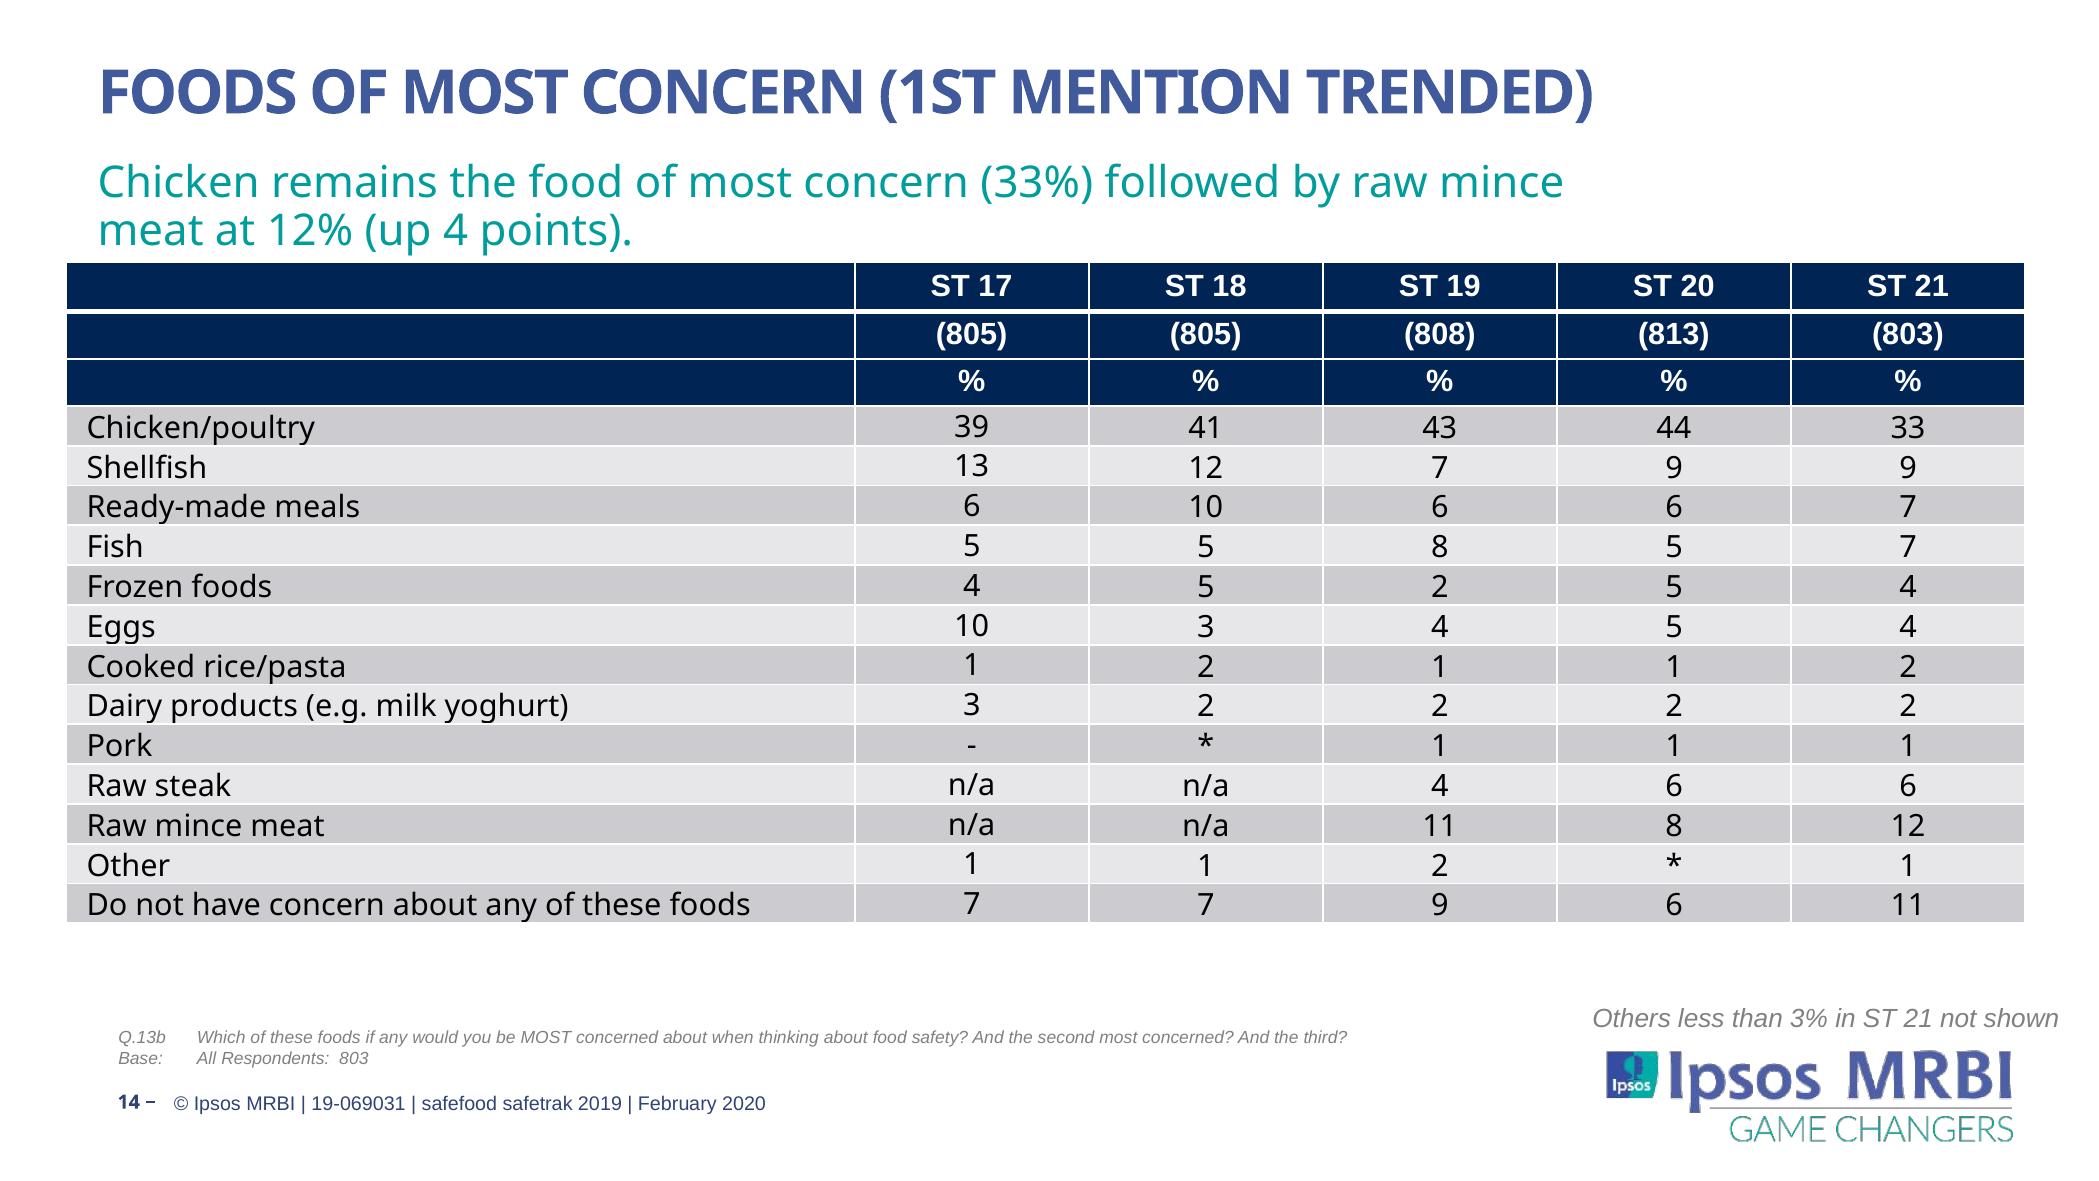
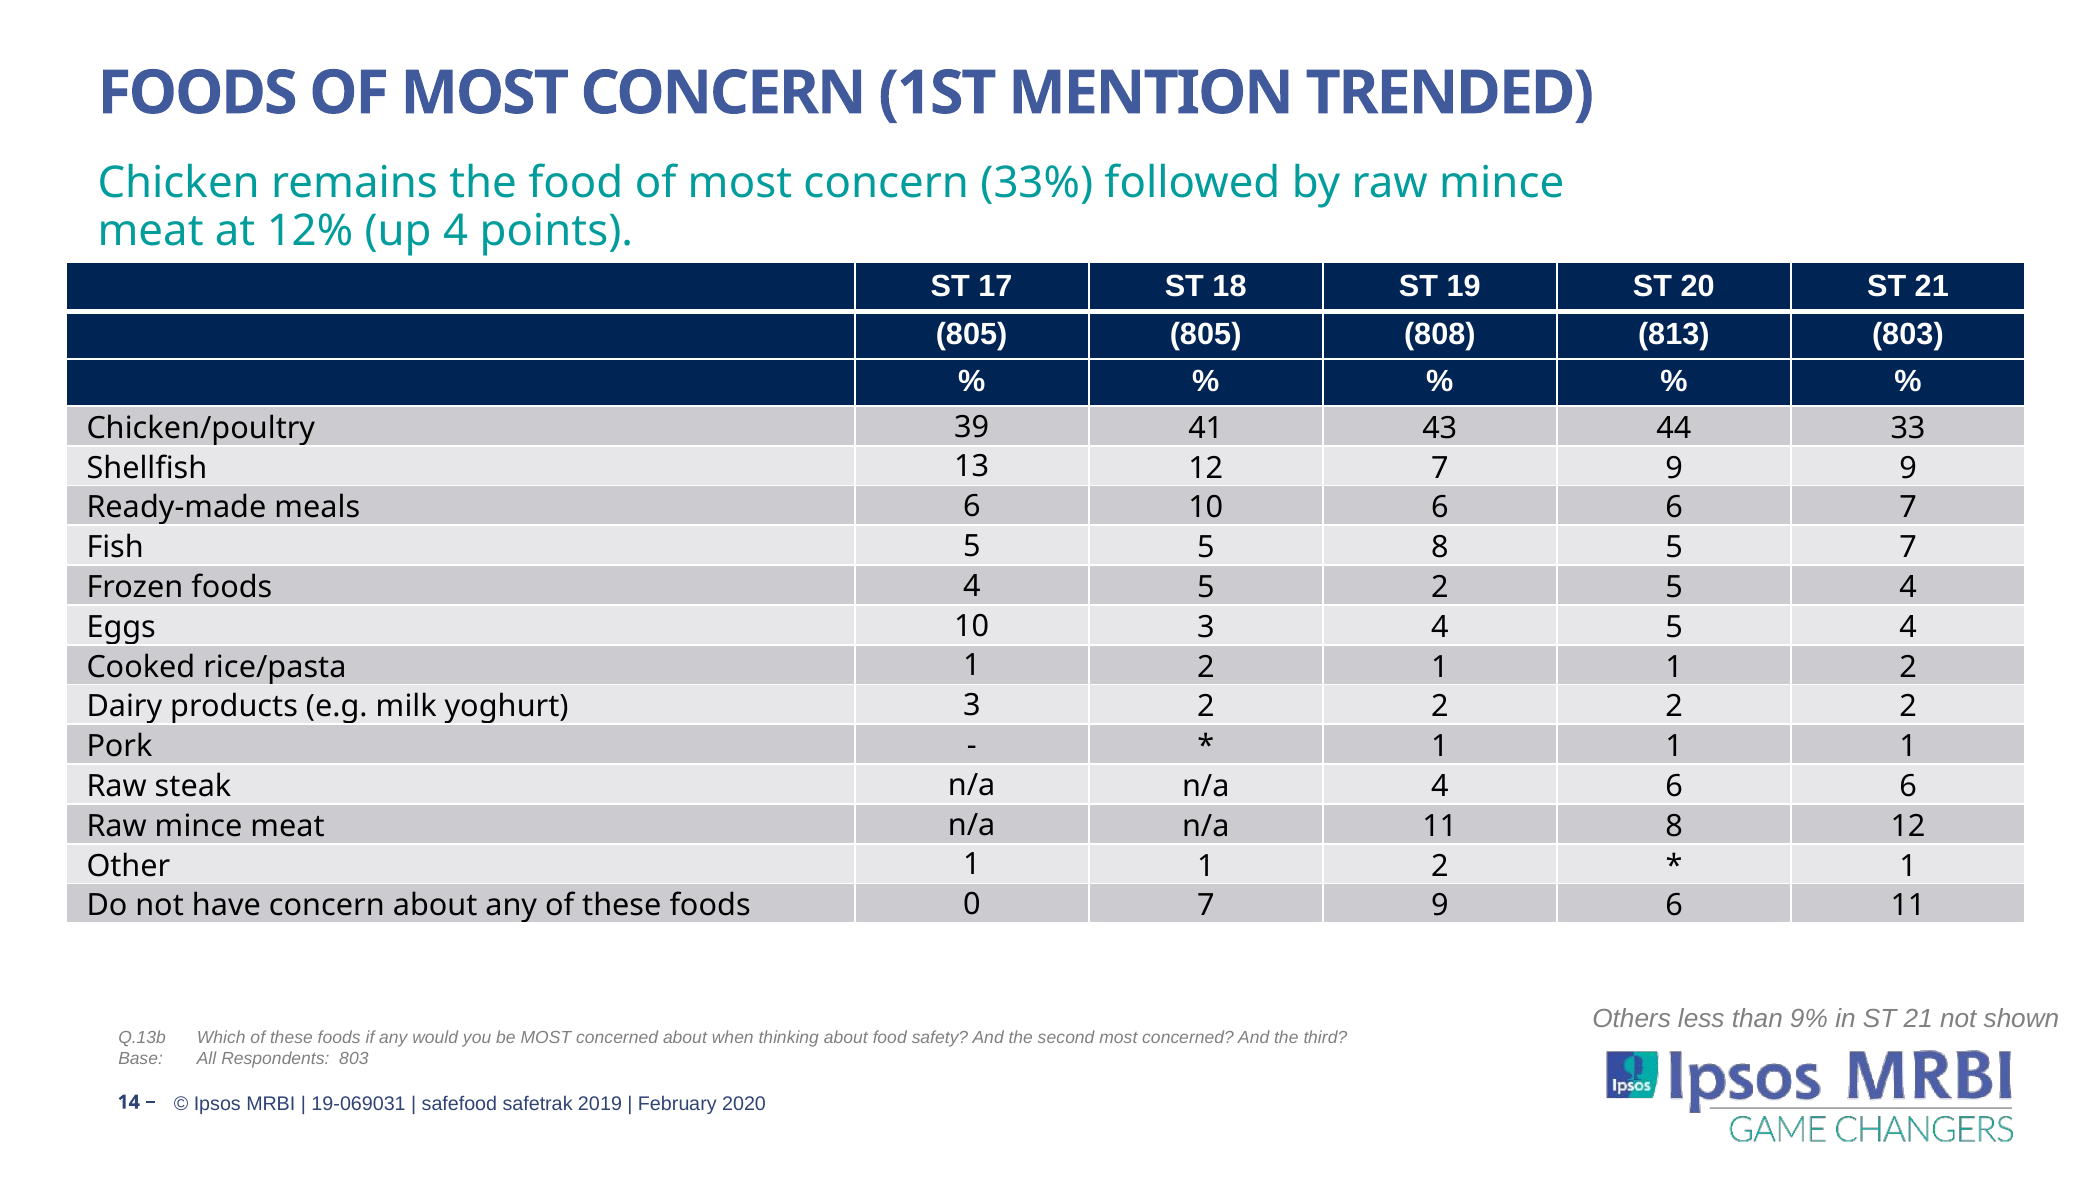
foods 7: 7 -> 0
3%: 3% -> 9%
